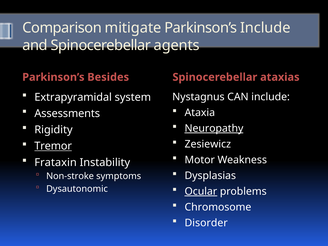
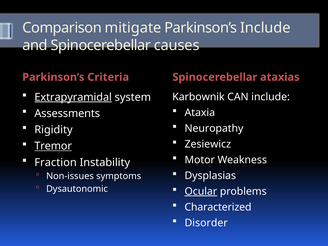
agents: agents -> causes
Besides: Besides -> Criteria
Extrapyramidal underline: none -> present
Nystagnus: Nystagnus -> Karbownik
Neuropathy underline: present -> none
Frataxin: Frataxin -> Fraction
Non-stroke: Non-stroke -> Non-issues
Chromosome: Chromosome -> Characterized
